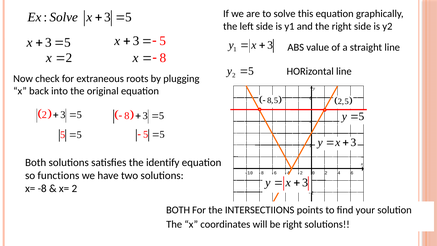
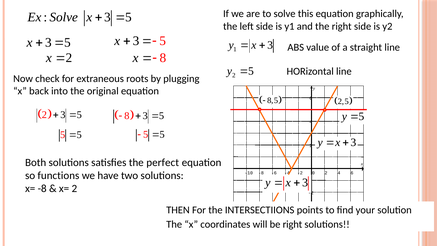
identify: identify -> perfect
BOTH at (178, 210): BOTH -> THEN
